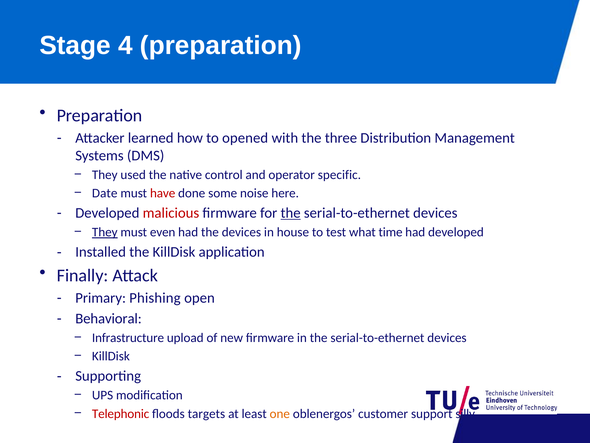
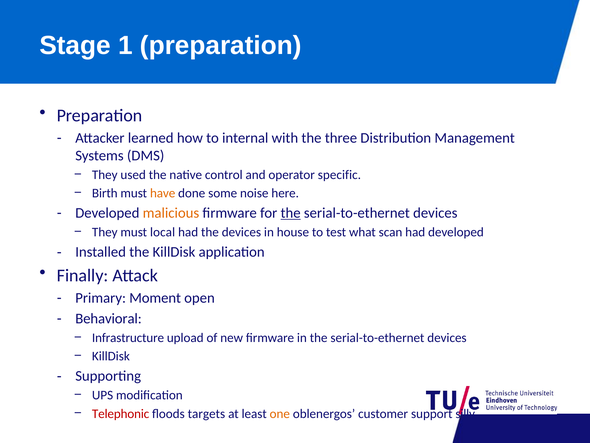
4: 4 -> 1
opened: opened -> internal
Date: Date -> Birth
have colour: red -> orange
malicious colour: red -> orange
They at (105, 232) underline: present -> none
even: even -> local
time: time -> scan
Phishing: Phishing -> Moment
